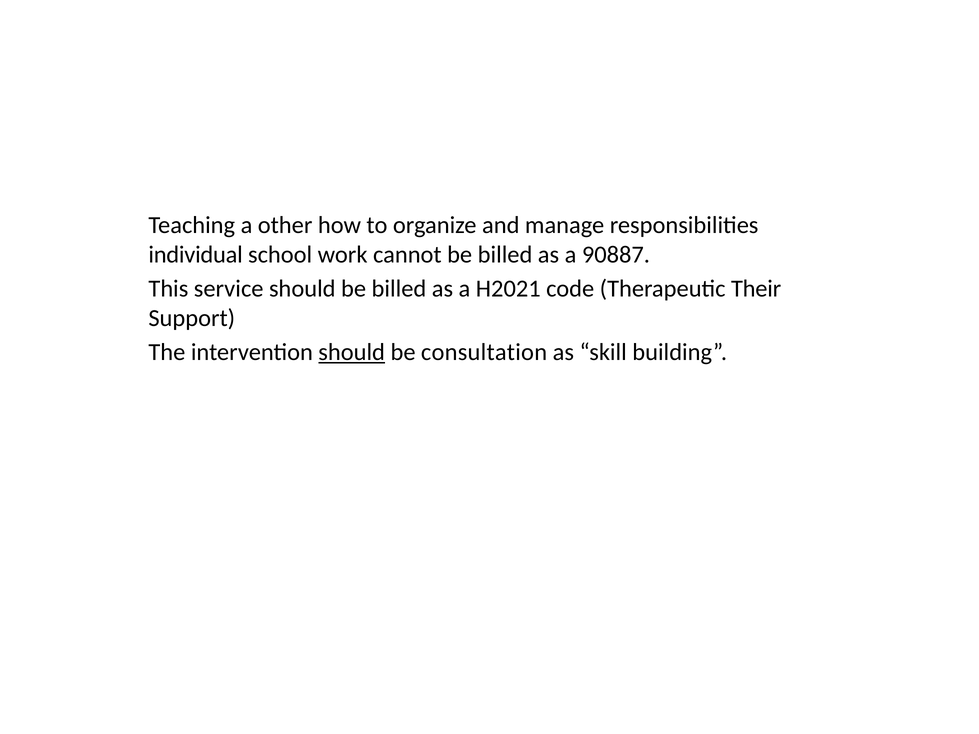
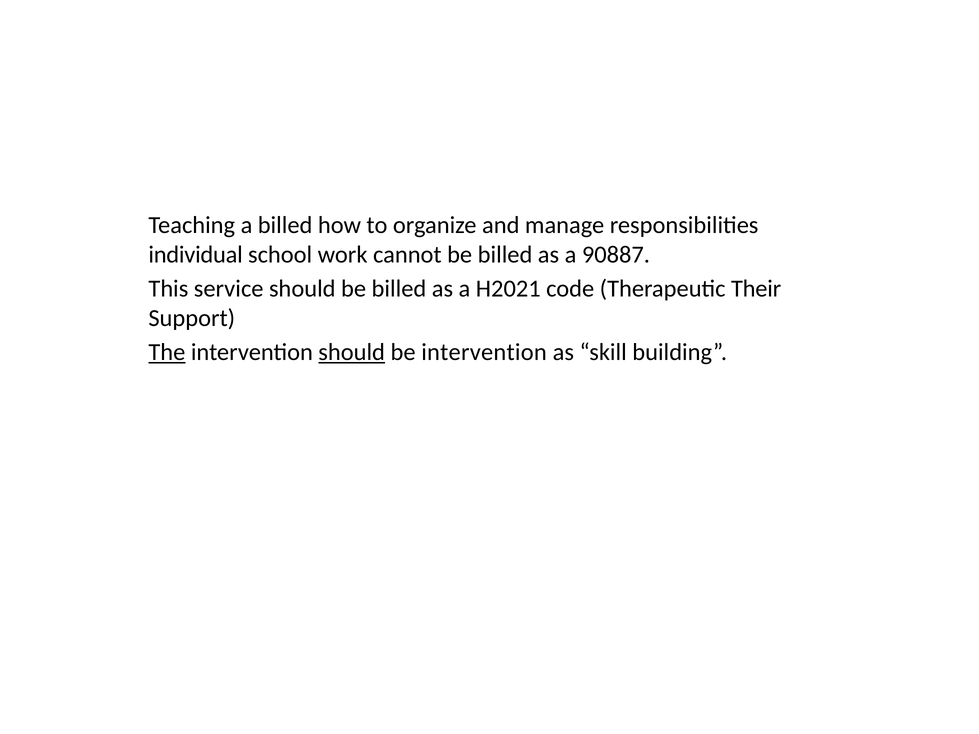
a other: other -> billed
The underline: none -> present
be consultation: consultation -> intervention
